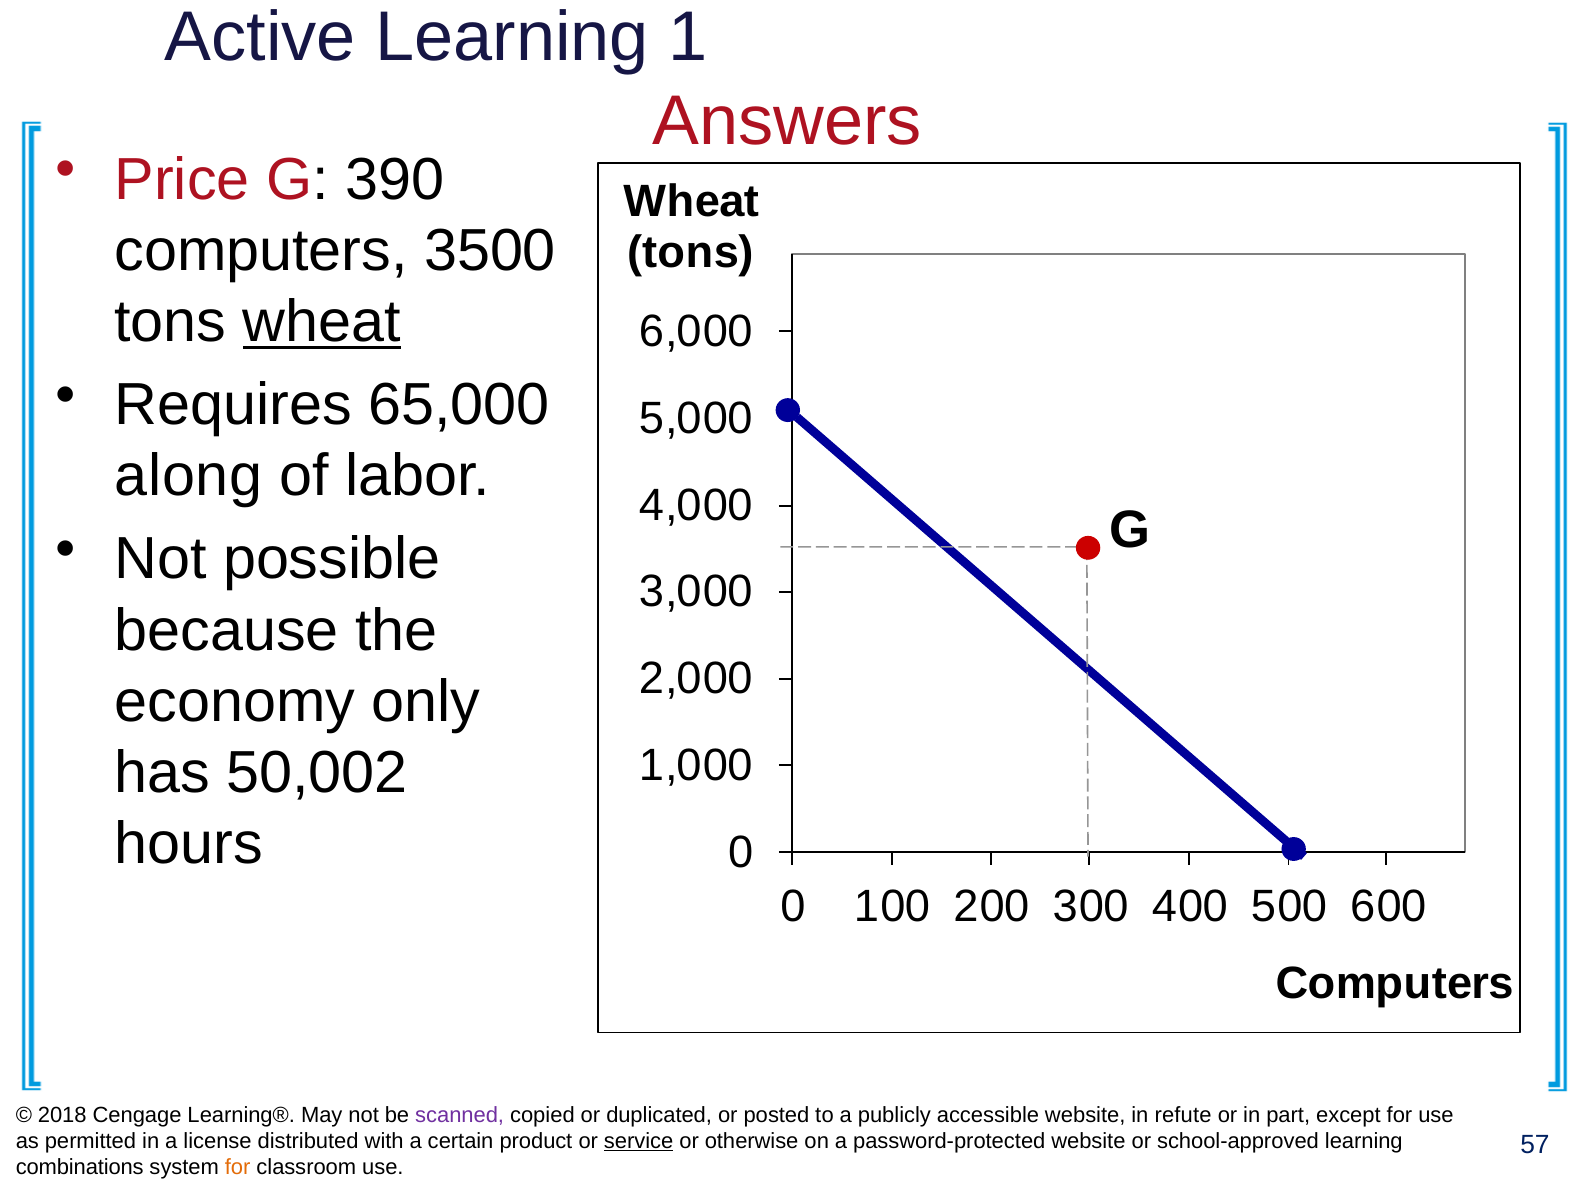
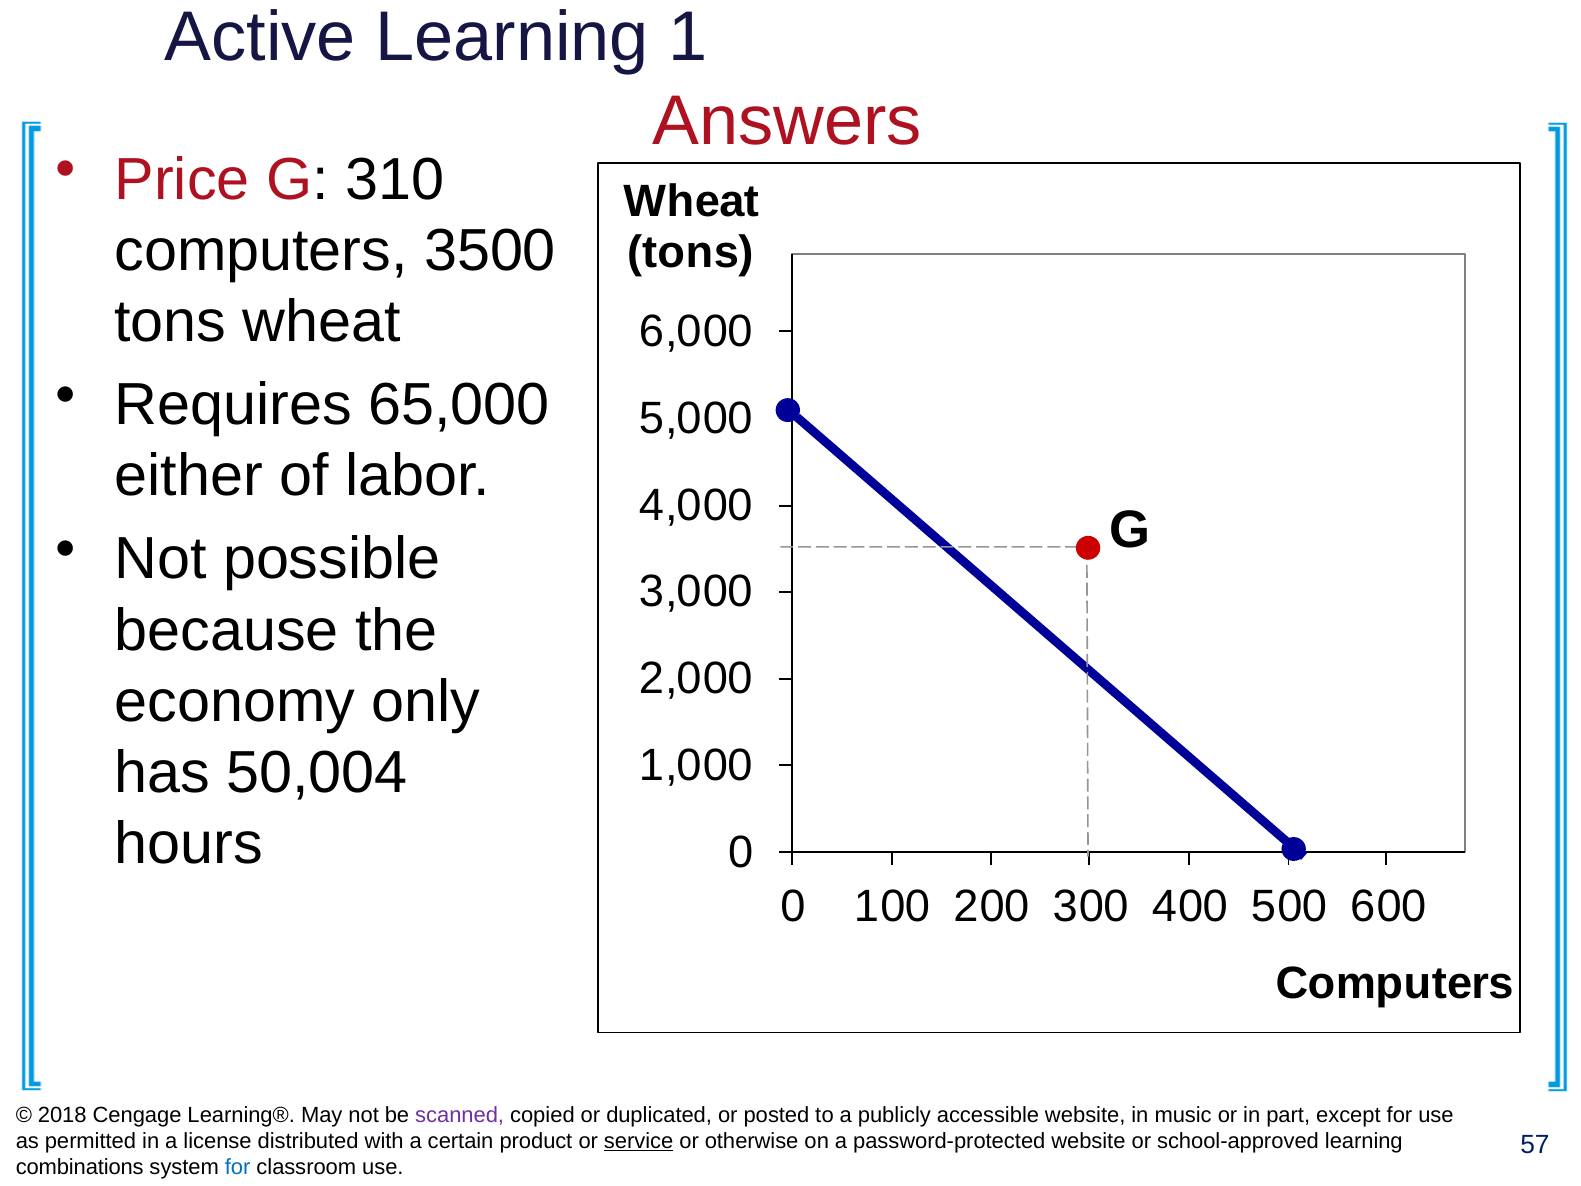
390: 390 -> 310
wheat at (322, 322) underline: present -> none
along: along -> either
50,002: 50,002 -> 50,004
refute: refute -> music
for at (238, 1167) colour: orange -> blue
